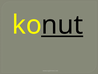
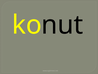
nut underline: present -> none
